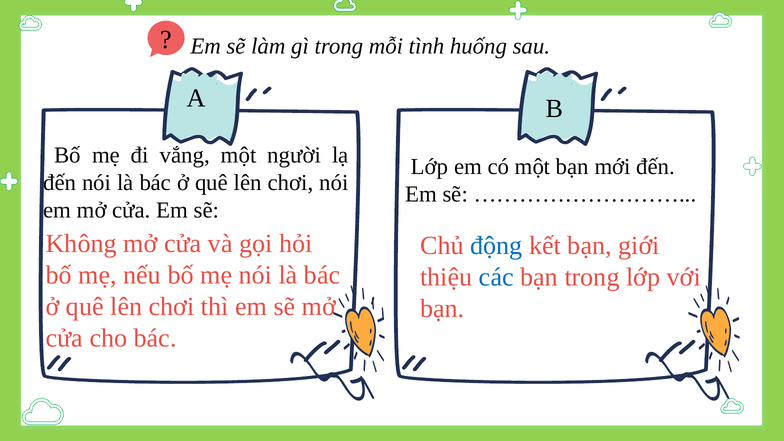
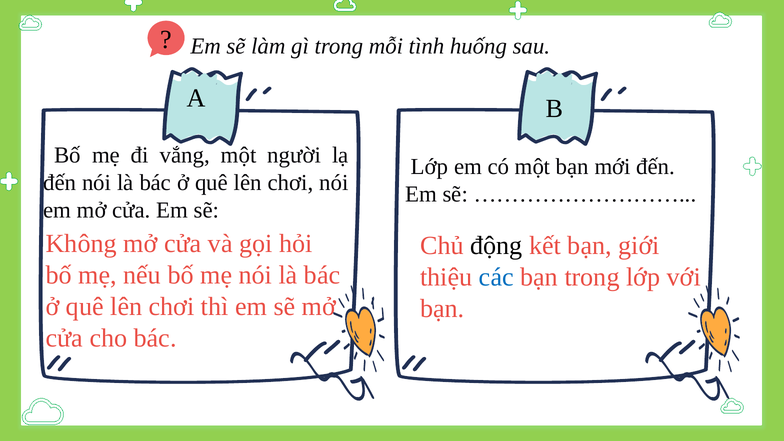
động colour: blue -> black
